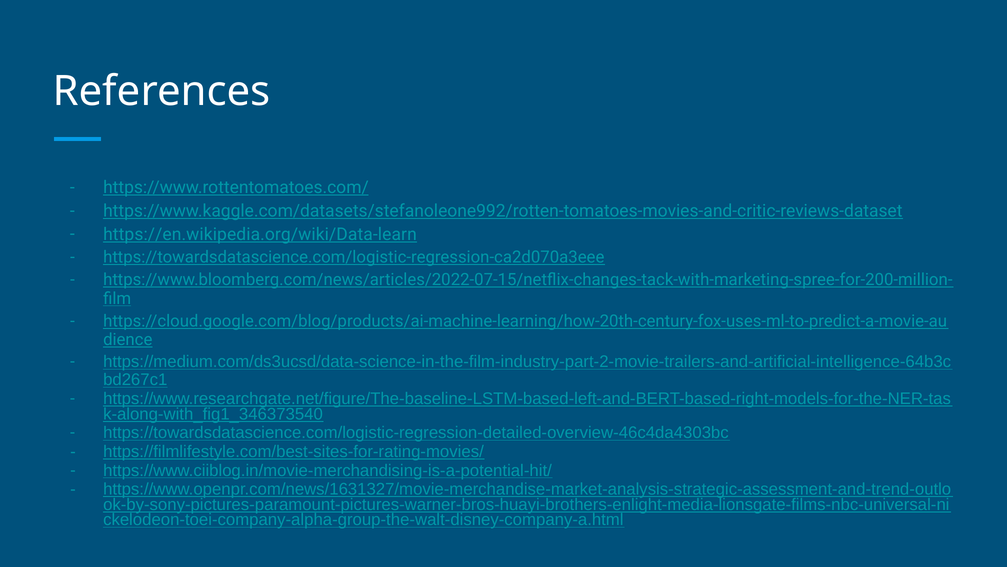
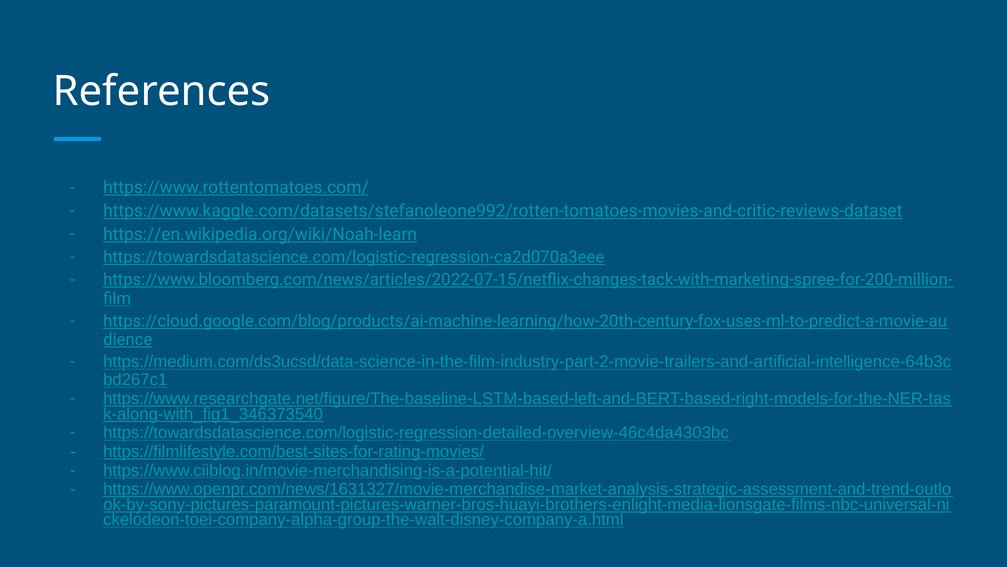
https://en.wikipedia.org/wiki/Data-learn: https://en.wikipedia.org/wiki/Data-learn -> https://en.wikipedia.org/wiki/Noah-learn
